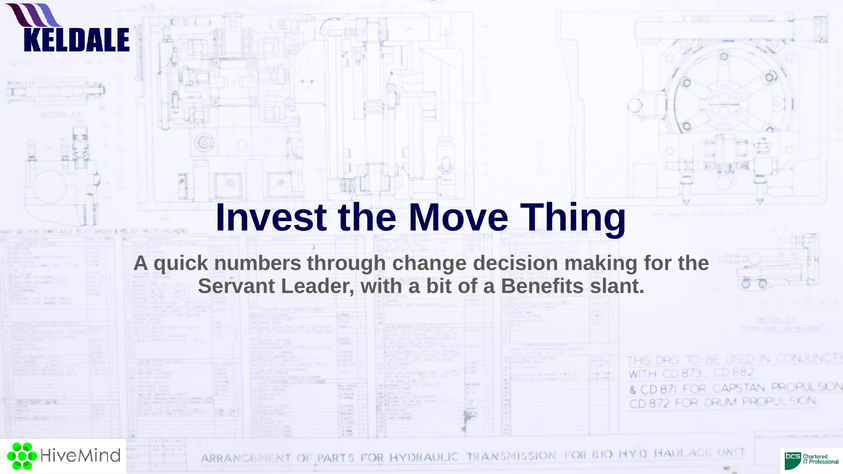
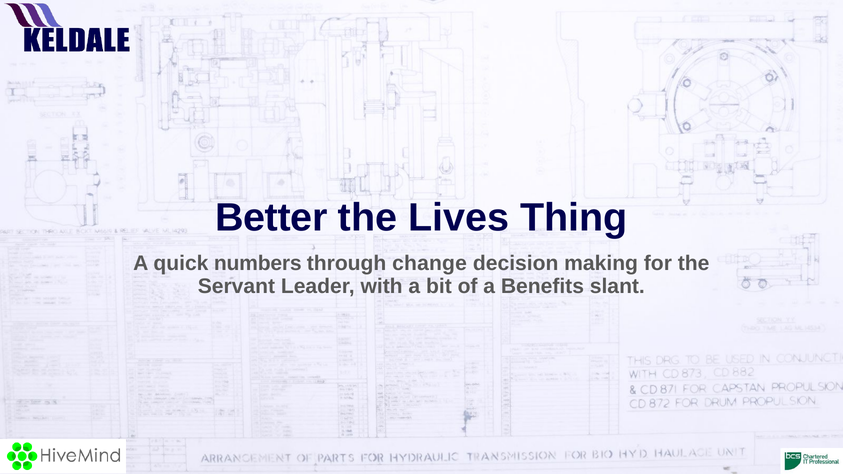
Invest: Invest -> Better
Move: Move -> Lives
